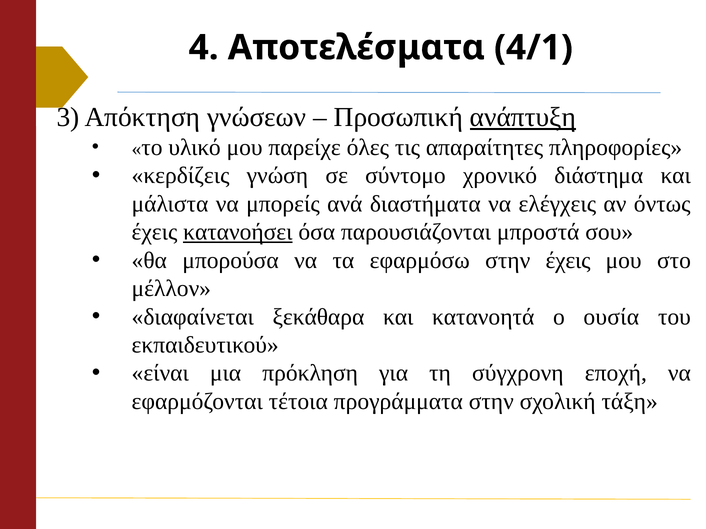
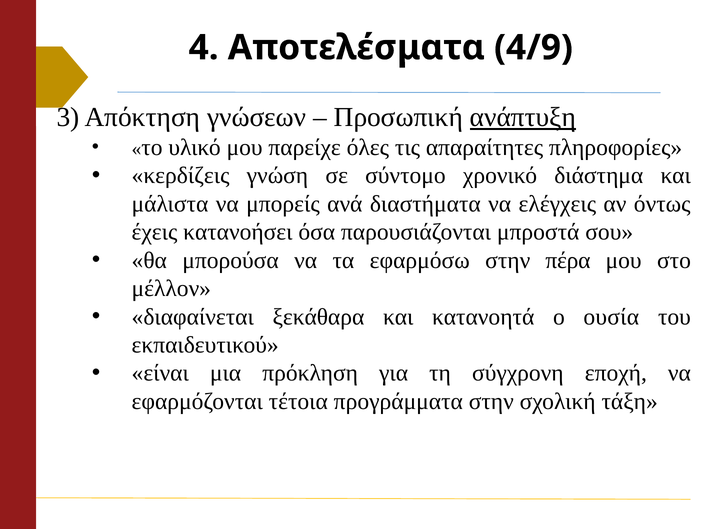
4/1: 4/1 -> 4/9
κατανοήσει underline: present -> none
στην έχεις: έχεις -> πέρα
